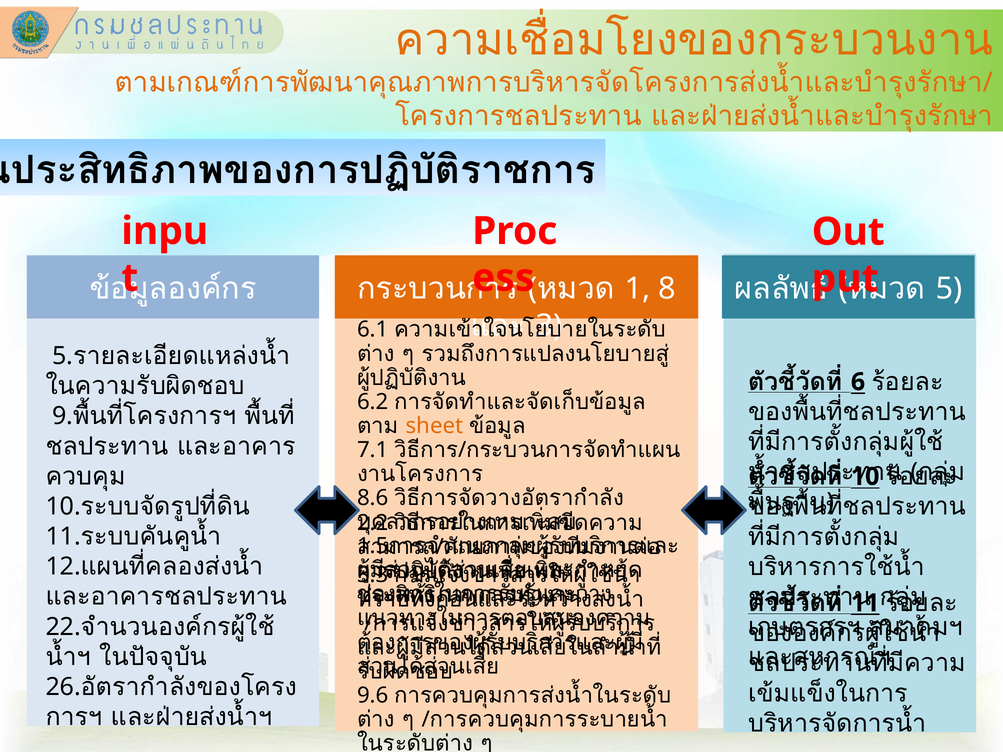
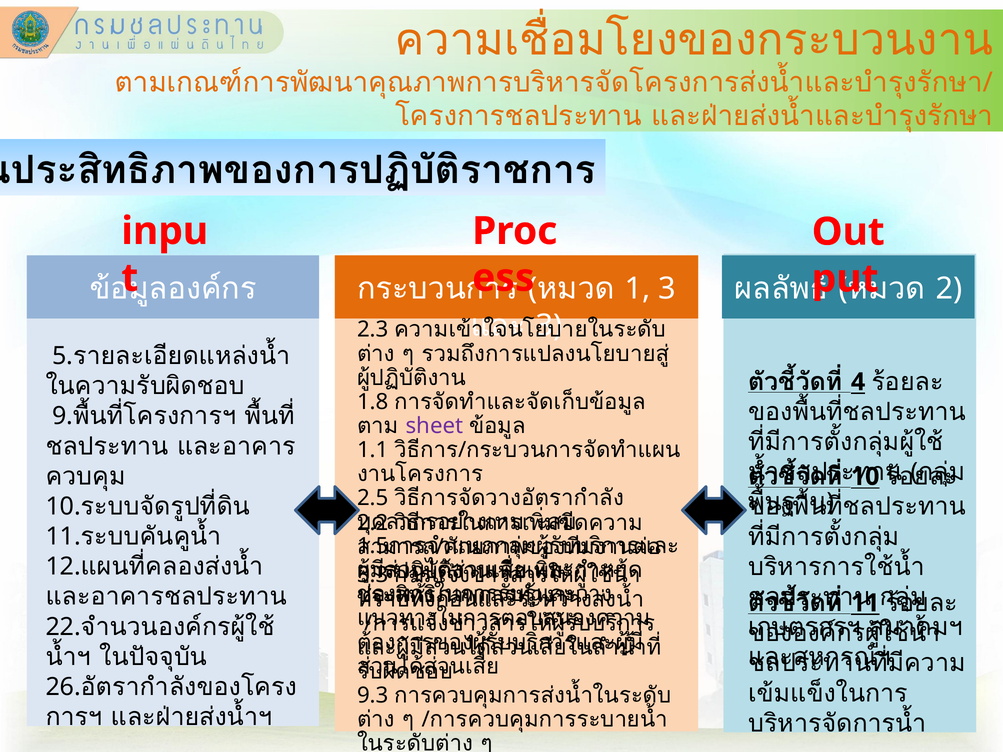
1 8: 8 -> 3
5: 5 -> 2
6.1: 6.1 -> 2.3
6: 6 -> 4
6.2: 6.2 -> 1.8
sheet colour: orange -> purple
7.1: 7.1 -> 1.1
8.6: 8.6 -> 2.5
9.6: 9.6 -> 9.3
